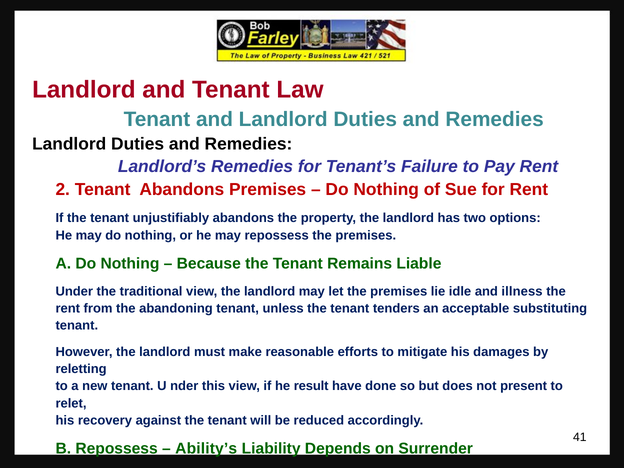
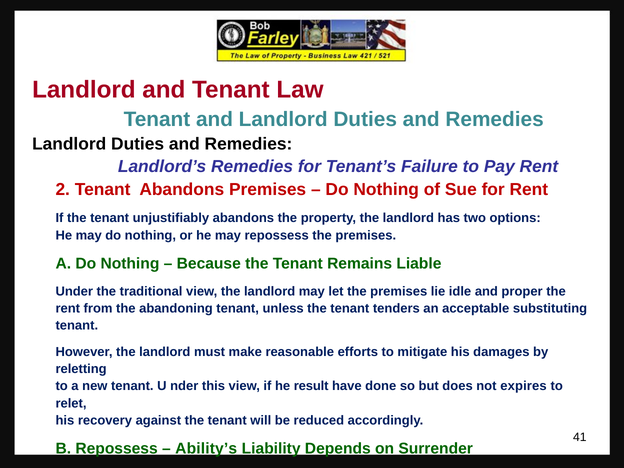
illness: illness -> proper
present: present -> expires
